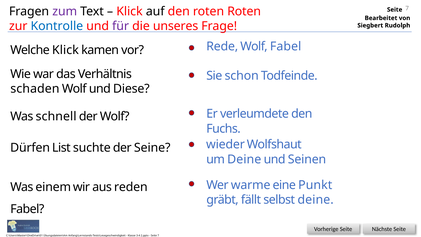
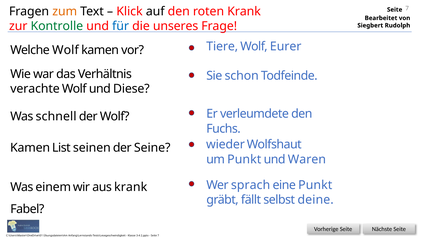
zum colour: purple -> orange
roten Roten: Roten -> Krank
Kontrolle colour: blue -> green
für colour: purple -> blue
Rede: Rede -> Tiere
Wolf Fabel: Fabel -> Eurer
Welche Klick: Klick -> Wolf
schaden: schaden -> verachte
Dürfen at (30, 148): Dürfen -> Kamen
suchte: suchte -> seinen
um Deine: Deine -> Punkt
Seinen: Seinen -> Waren
warme: warme -> sprach
aus reden: reden -> krank
